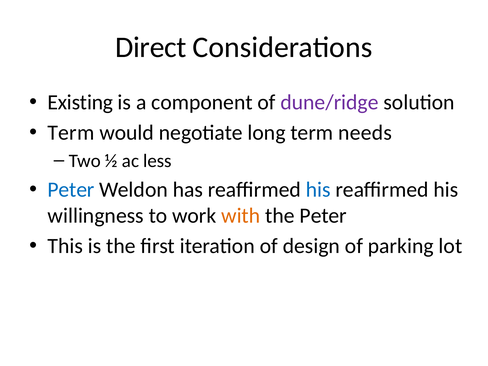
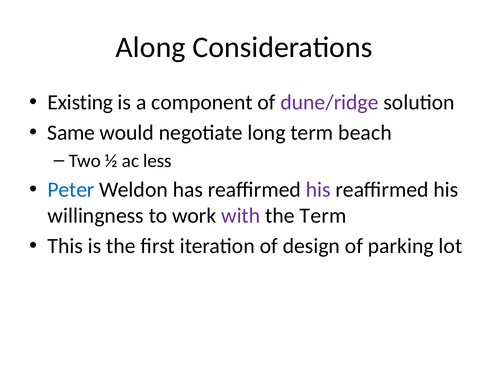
Direct: Direct -> Along
Term at (71, 133): Term -> Same
needs: needs -> beach
his at (318, 190) colour: blue -> purple
with colour: orange -> purple
the Peter: Peter -> Term
